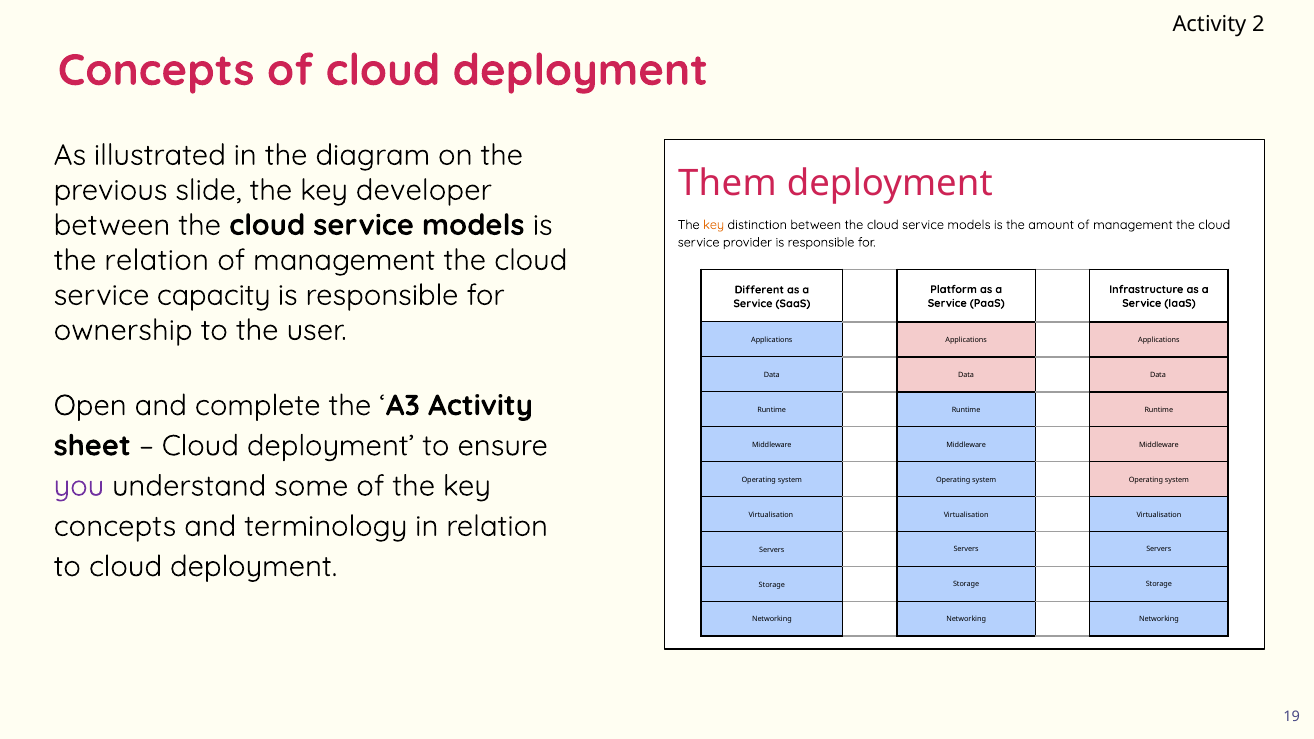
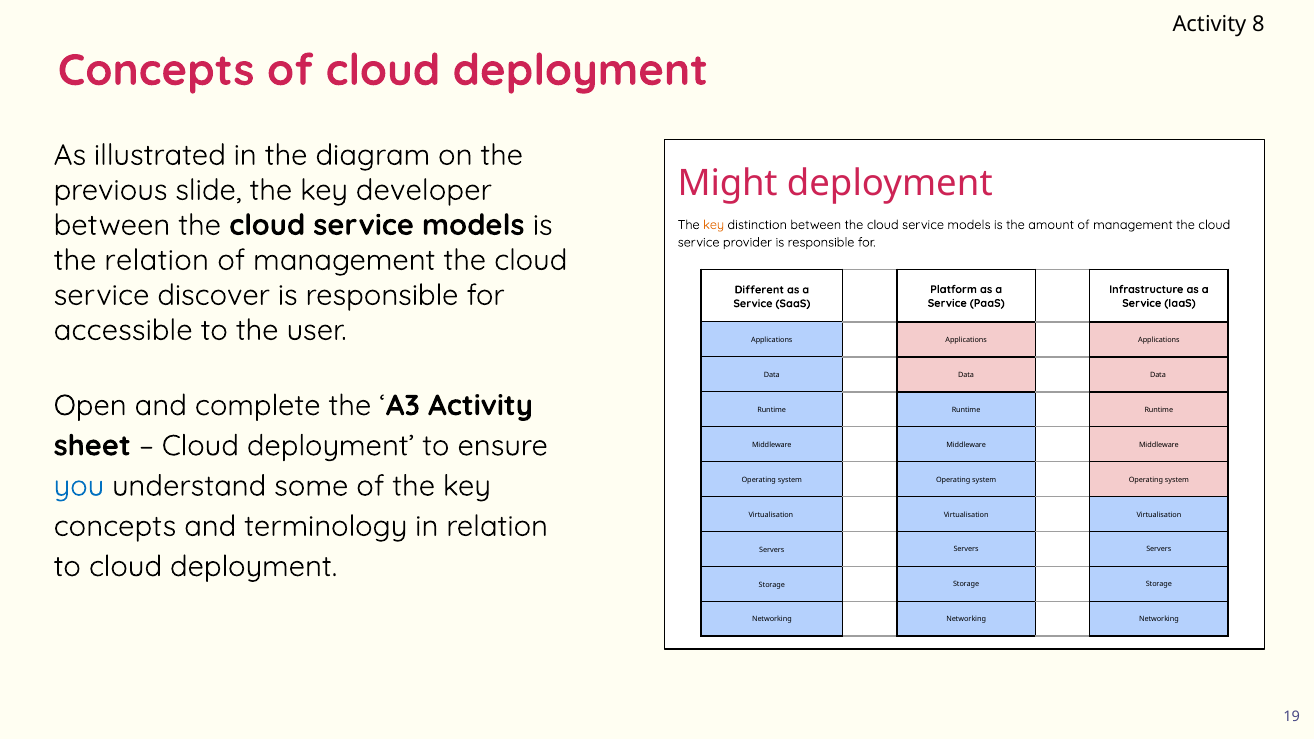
2: 2 -> 8
Them: Them -> Might
capacity: capacity -> discover
ownership: ownership -> accessible
you colour: purple -> blue
